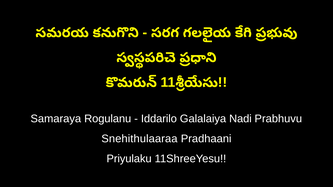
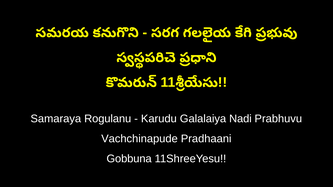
Iddarilo: Iddarilo -> Karudu
Snehithulaaraa: Snehithulaaraa -> Vachchinapude
Priyulaku: Priyulaku -> Gobbuna
